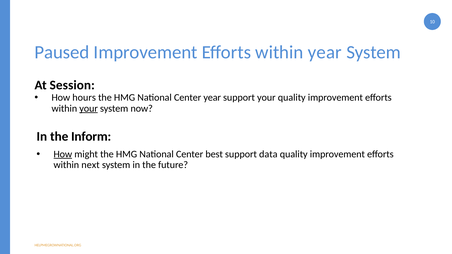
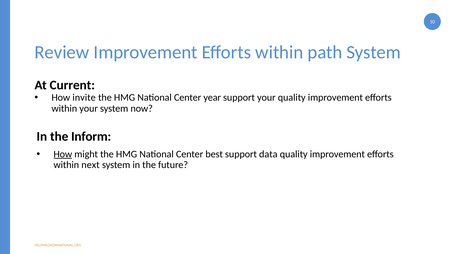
Paused: Paused -> Review
within year: year -> path
Session: Session -> Current
hours: hours -> invite
your at (89, 109) underline: present -> none
